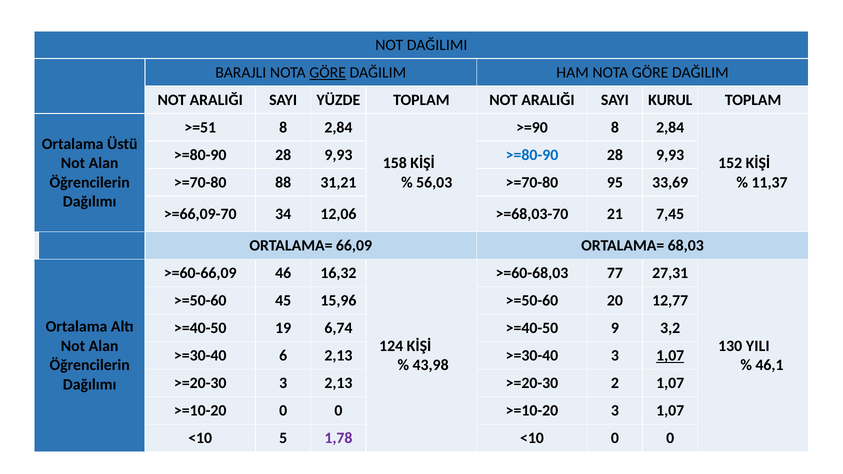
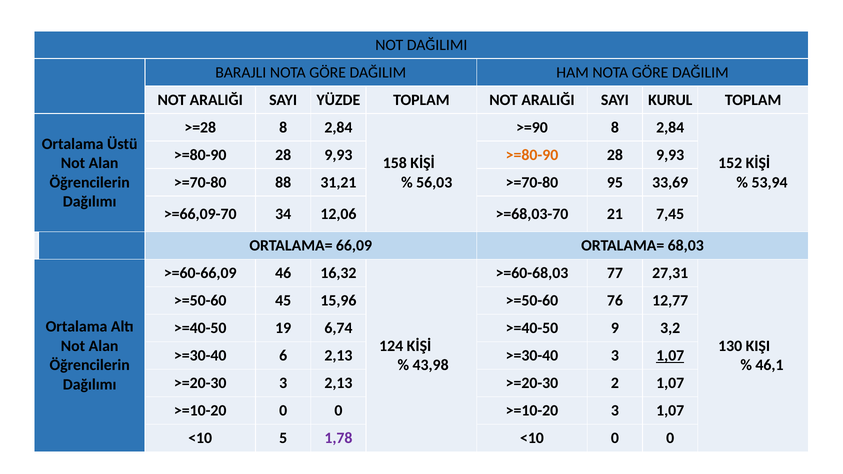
GÖRE at (328, 73) underline: present -> none
>=51: >=51 -> >=28
>=80-90 at (532, 155) colour: blue -> orange
11,37: 11,37 -> 53,94
20: 20 -> 76
YILI: YILI -> KIŞI
